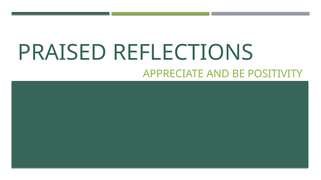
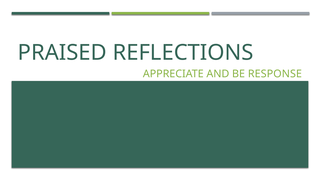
POSITIVITY: POSITIVITY -> RESPONSE
